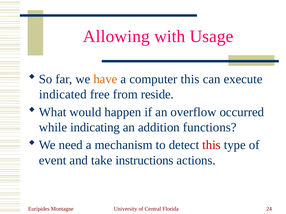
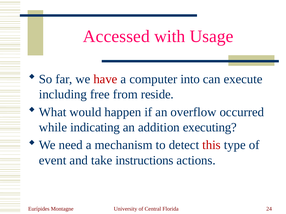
Allowing: Allowing -> Accessed
have colour: orange -> red
computer this: this -> into
indicated: indicated -> including
functions: functions -> executing
